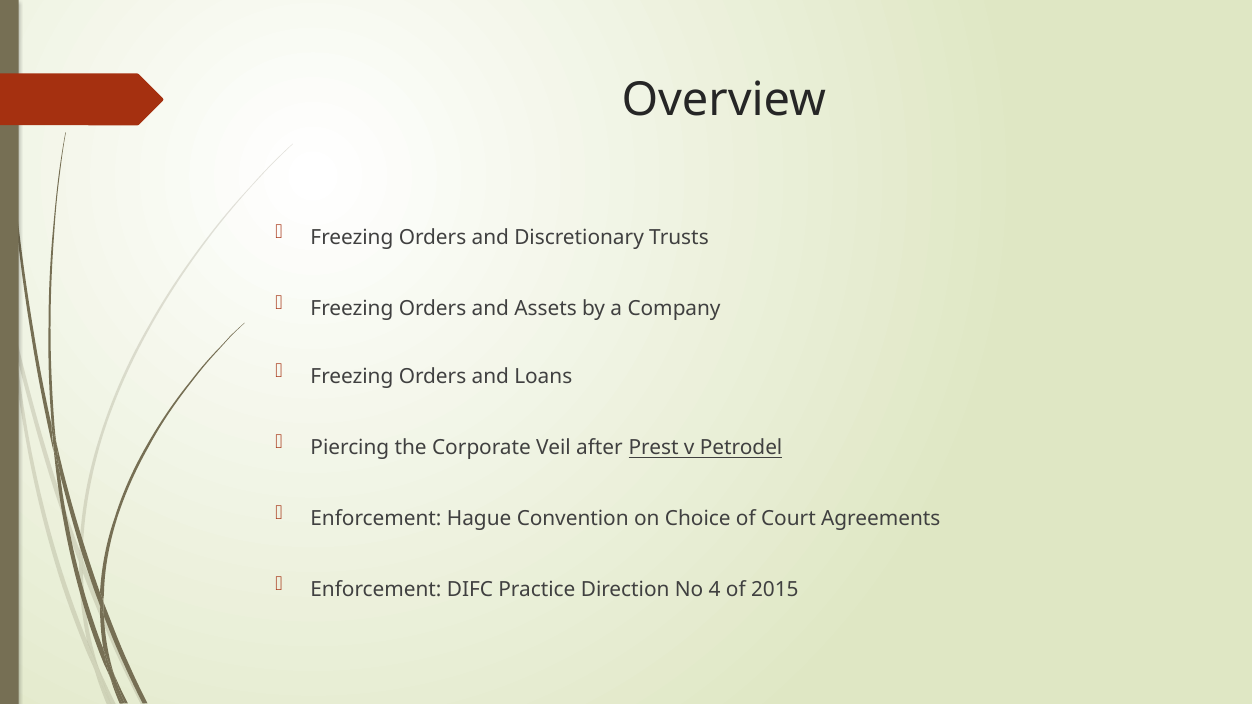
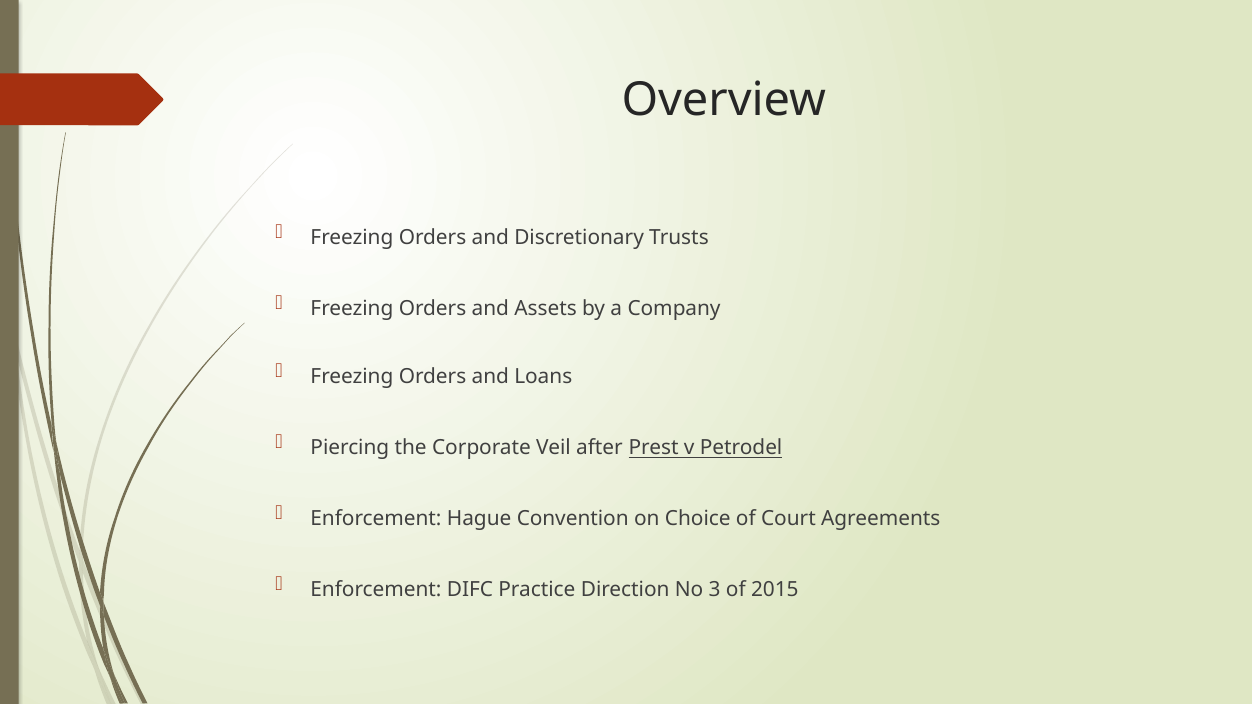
4: 4 -> 3
